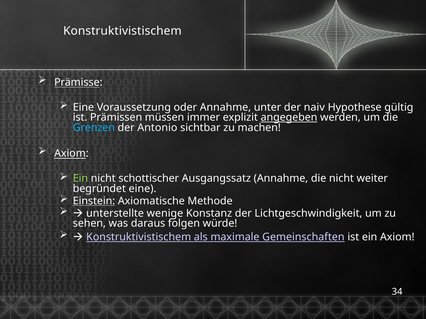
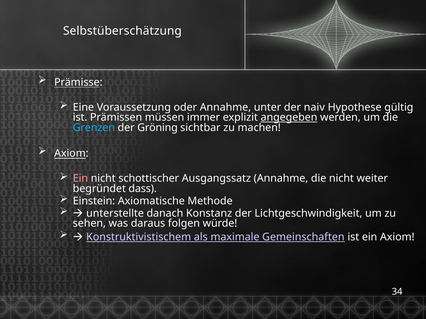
Konstruktivistischem at (122, 31): Konstruktivistischem -> Selbstüberschätzung
Antonio: Antonio -> Gröning
Ein at (80, 179) colour: light green -> pink
begründet eine: eine -> dass
Einstein underline: present -> none
wenige: wenige -> danach
